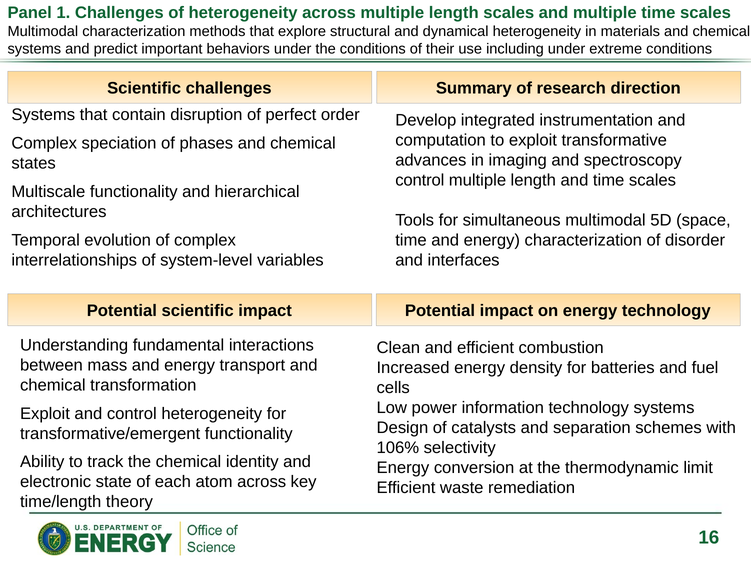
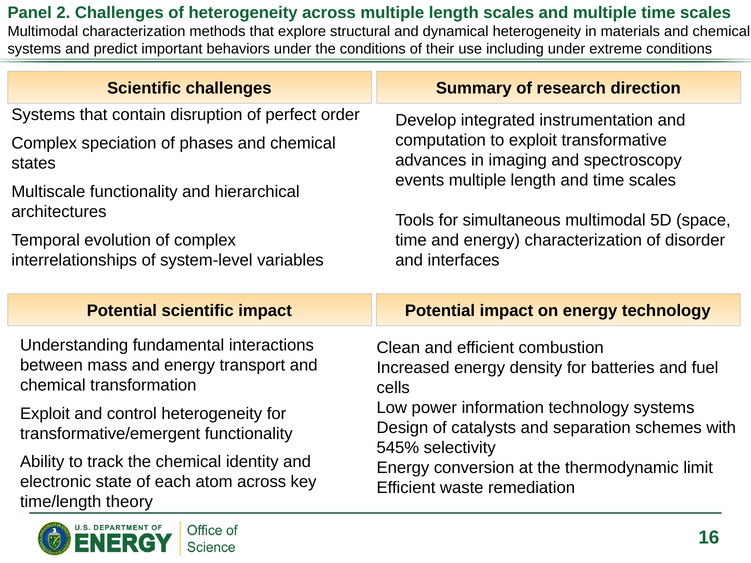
1: 1 -> 2
control at (420, 180): control -> events
106%: 106% -> 545%
